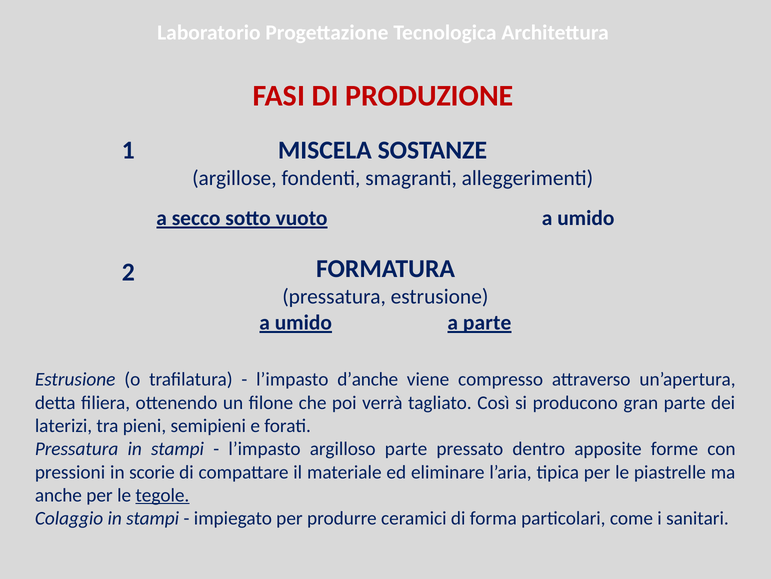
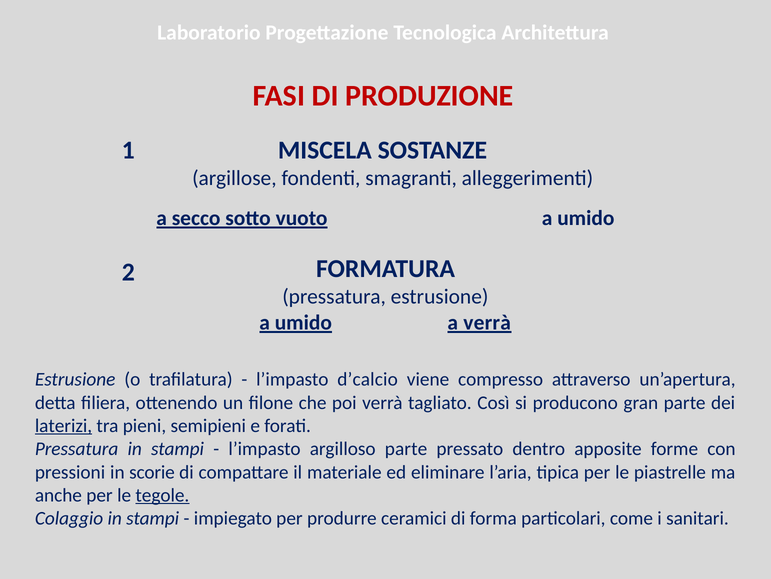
a parte: parte -> verrà
d’anche: d’anche -> d’calcio
laterizi underline: none -> present
